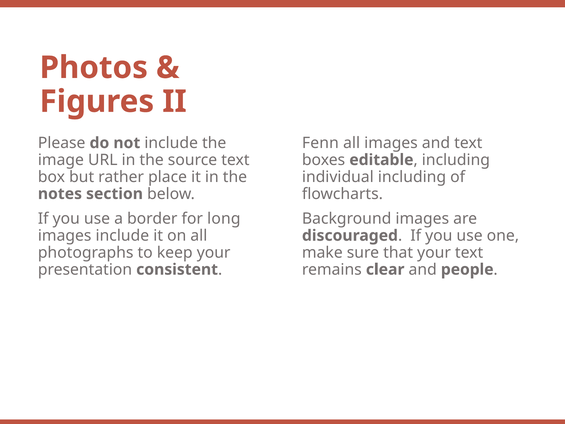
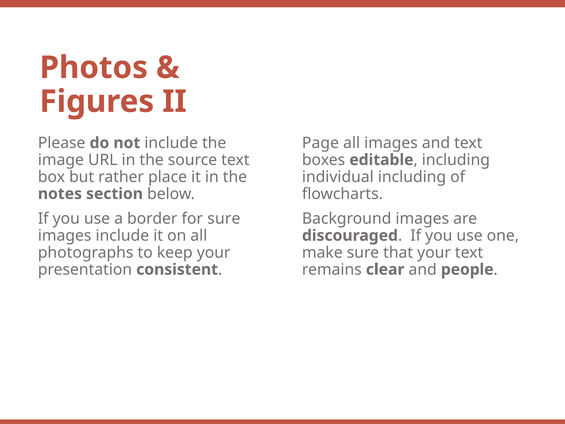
Fenn: Fenn -> Page
for long: long -> sure
